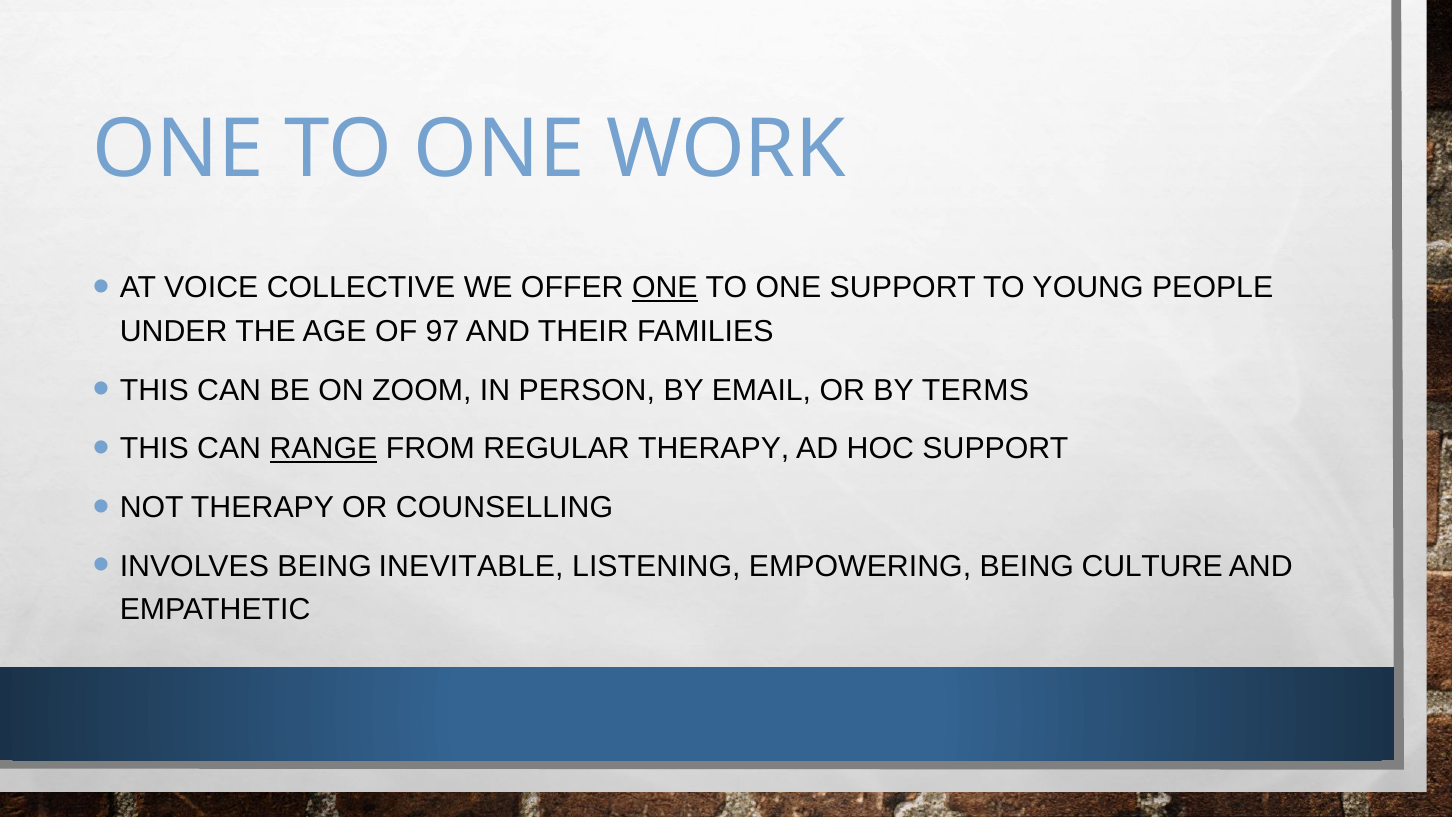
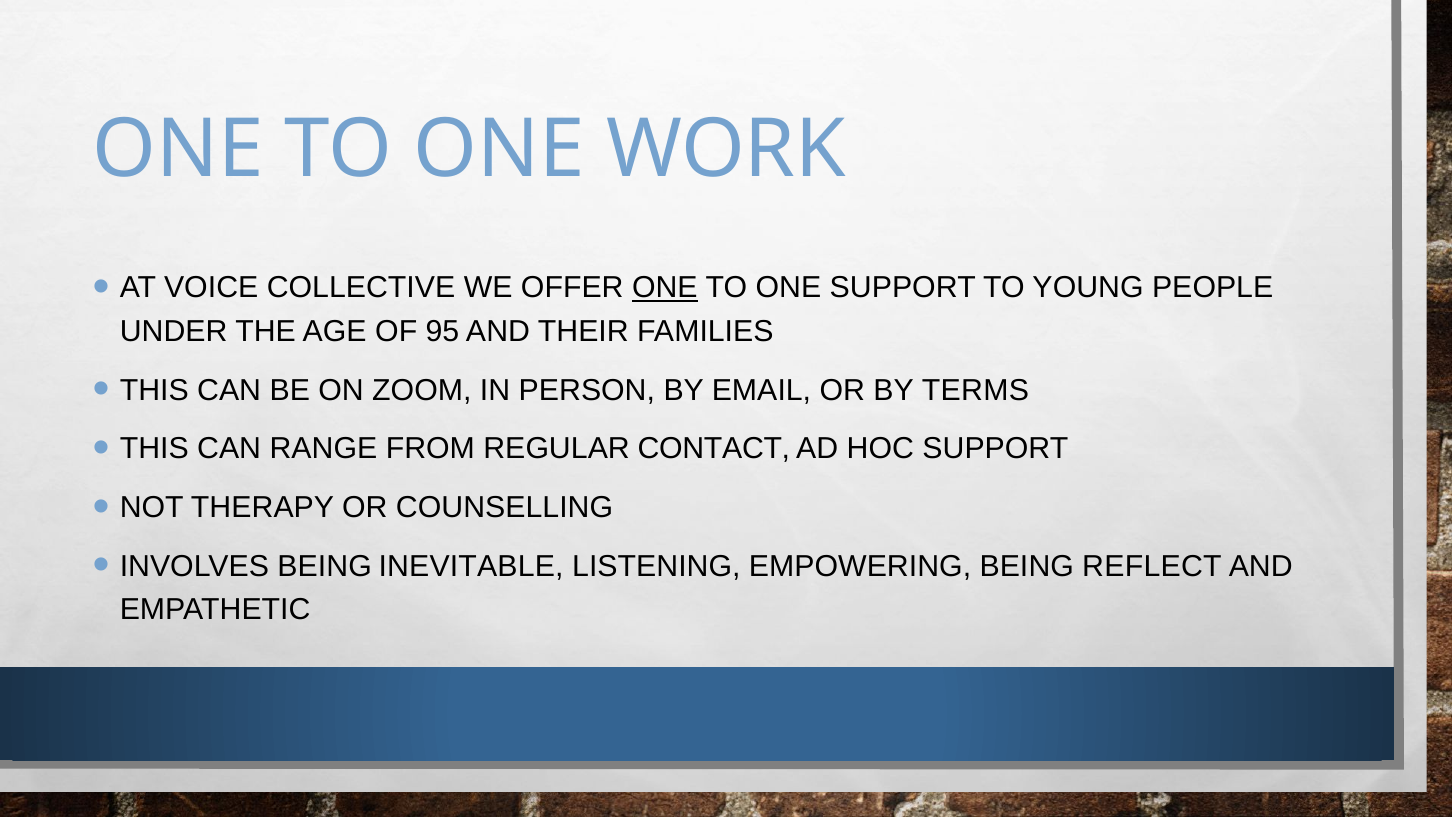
97: 97 -> 95
RANGE underline: present -> none
REGULAR THERAPY: THERAPY -> CONTACT
CULTURE: CULTURE -> REFLECT
